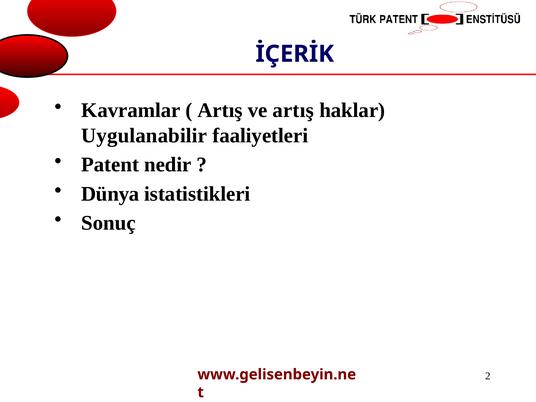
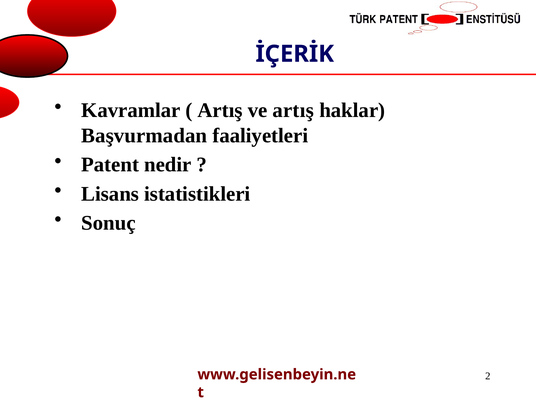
Uygulanabilir: Uygulanabilir -> Başvurmadan
Dünya: Dünya -> Lisans
